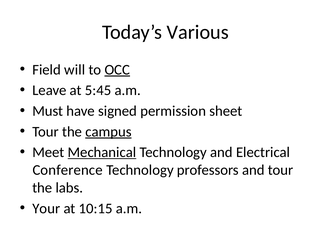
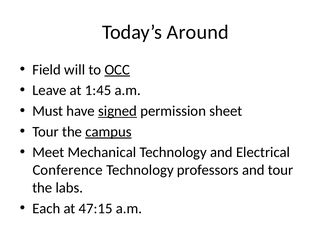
Various: Various -> Around
5:45: 5:45 -> 1:45
signed underline: none -> present
Mechanical underline: present -> none
Your: Your -> Each
10:15: 10:15 -> 47:15
